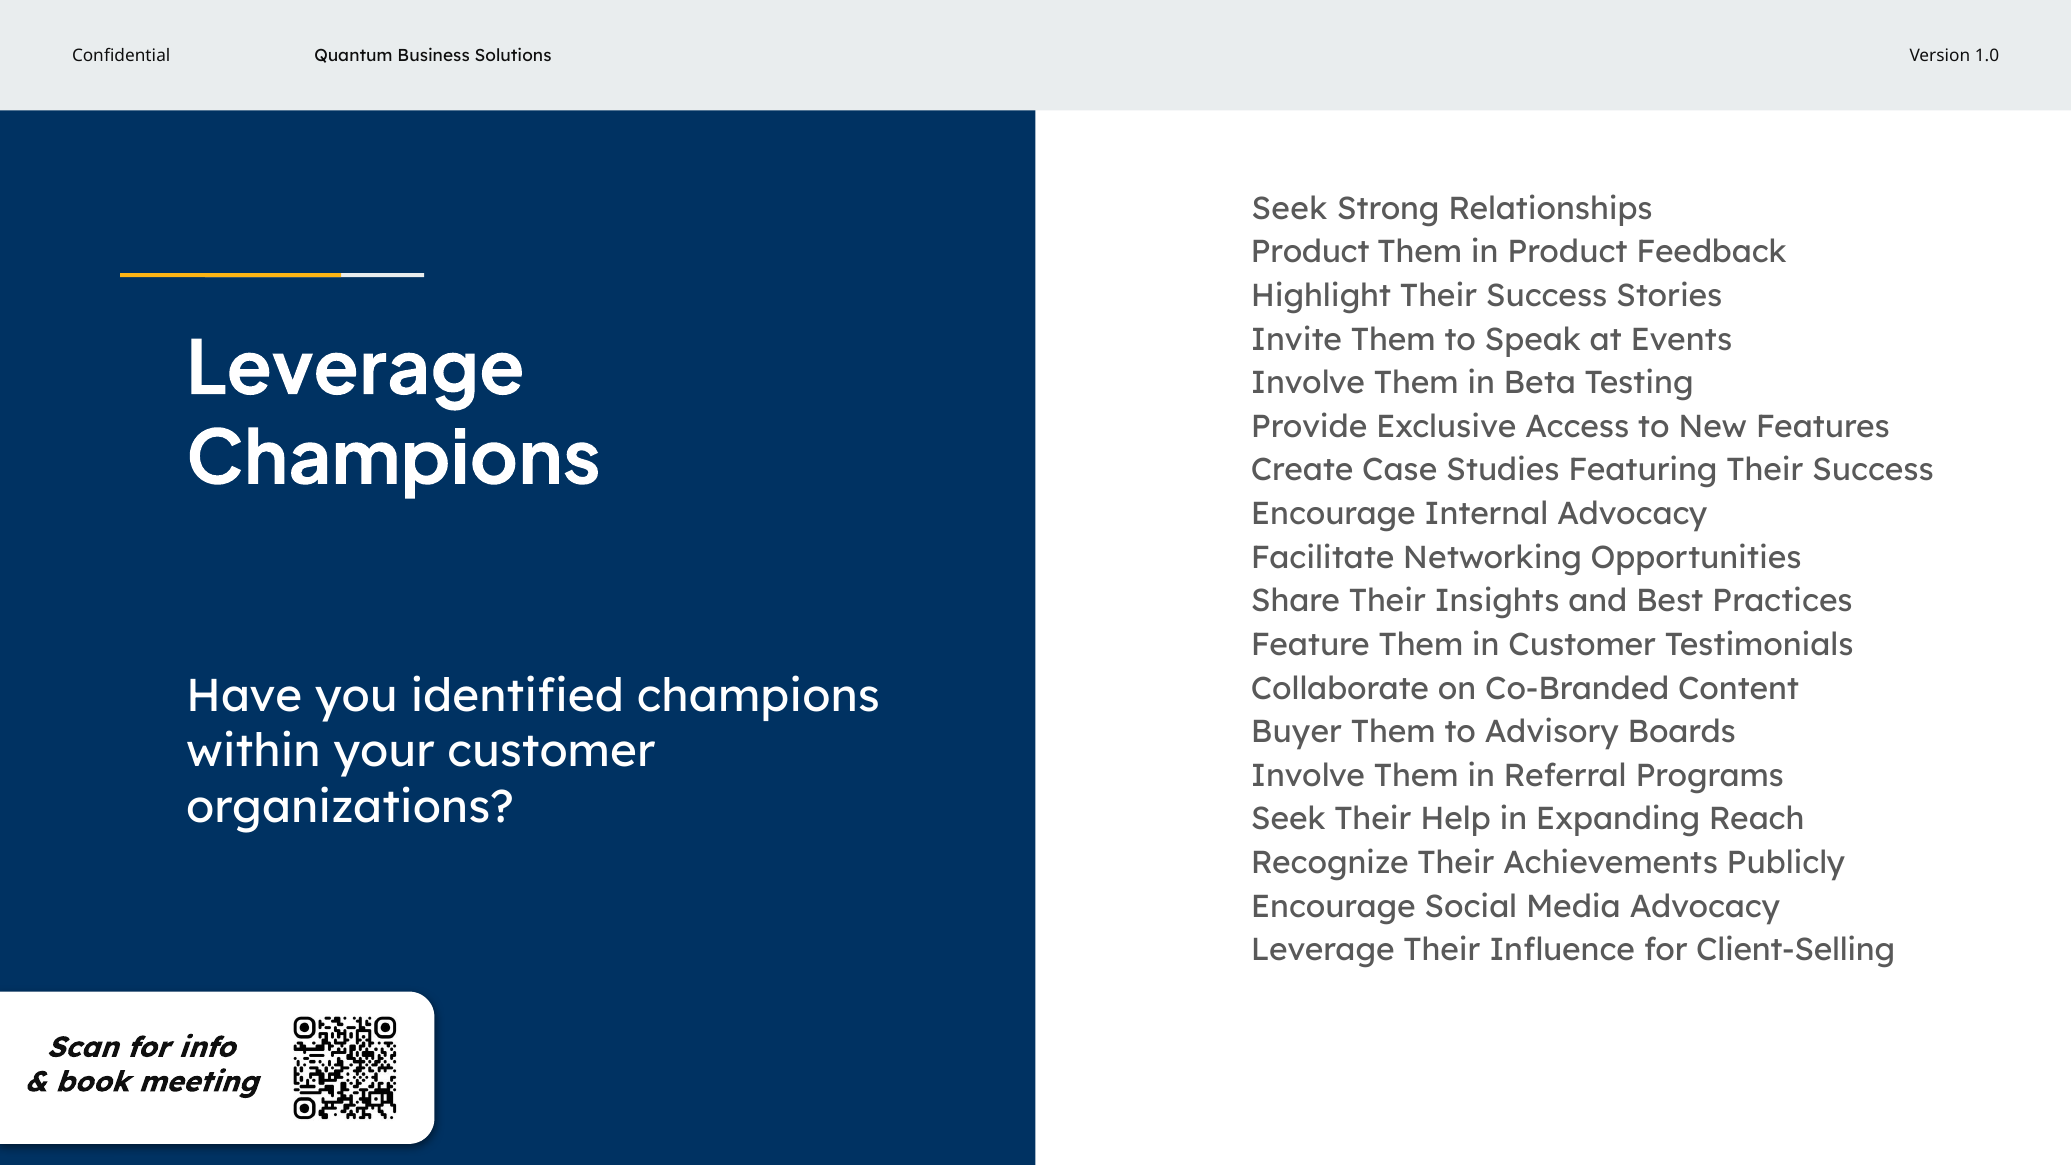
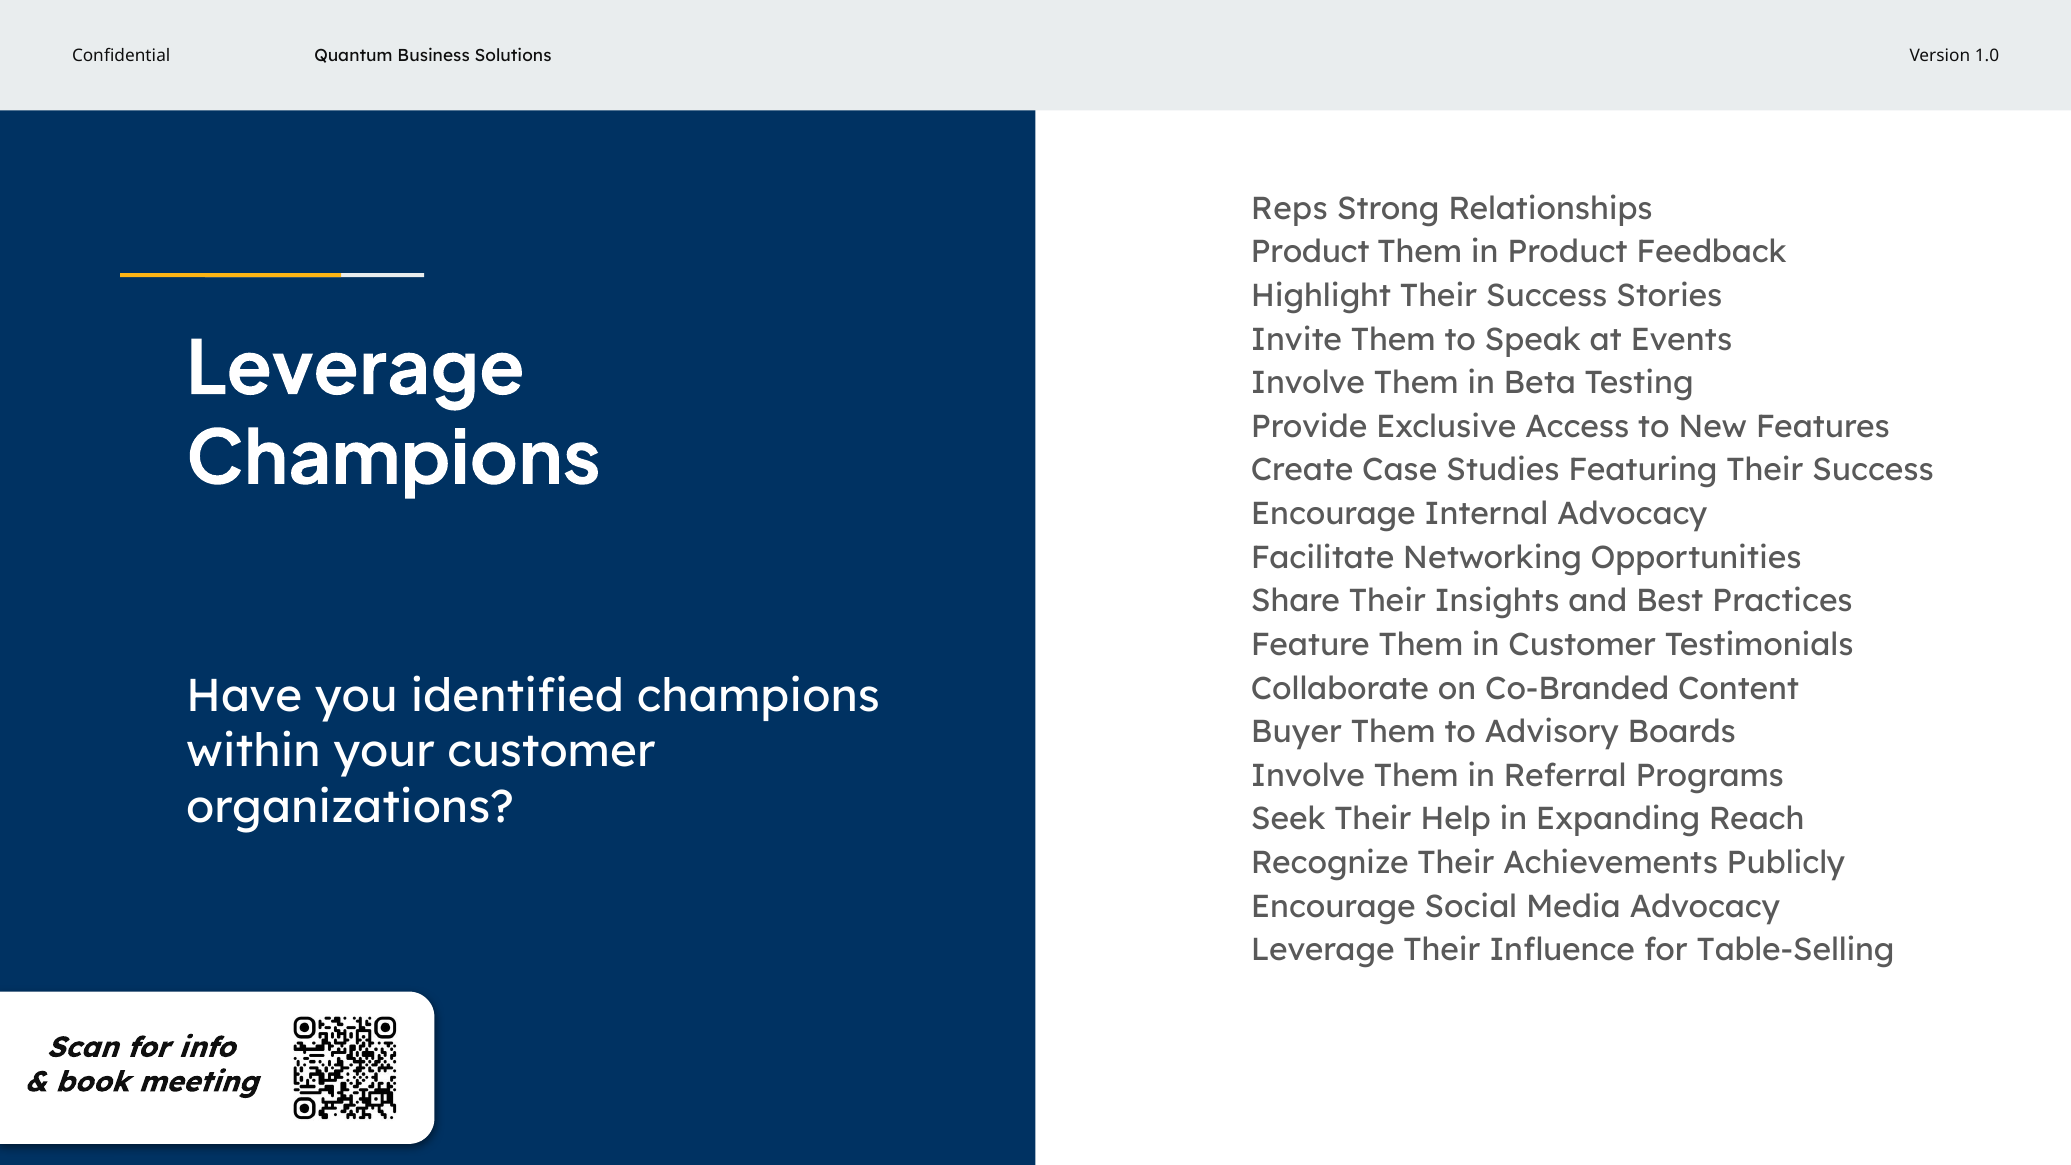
Seek at (1289, 209): Seek -> Reps
Client-Selling: Client-Selling -> Table-Selling
